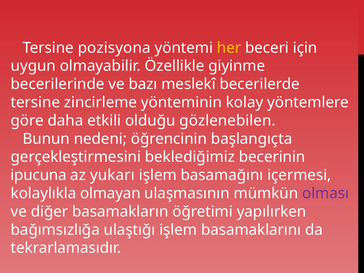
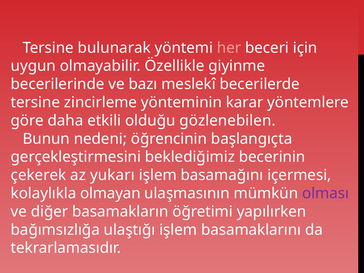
pozisyona: pozisyona -> bulunarak
her colour: yellow -> pink
kolay: kolay -> karar
ipucuna: ipucuna -> çekerek
